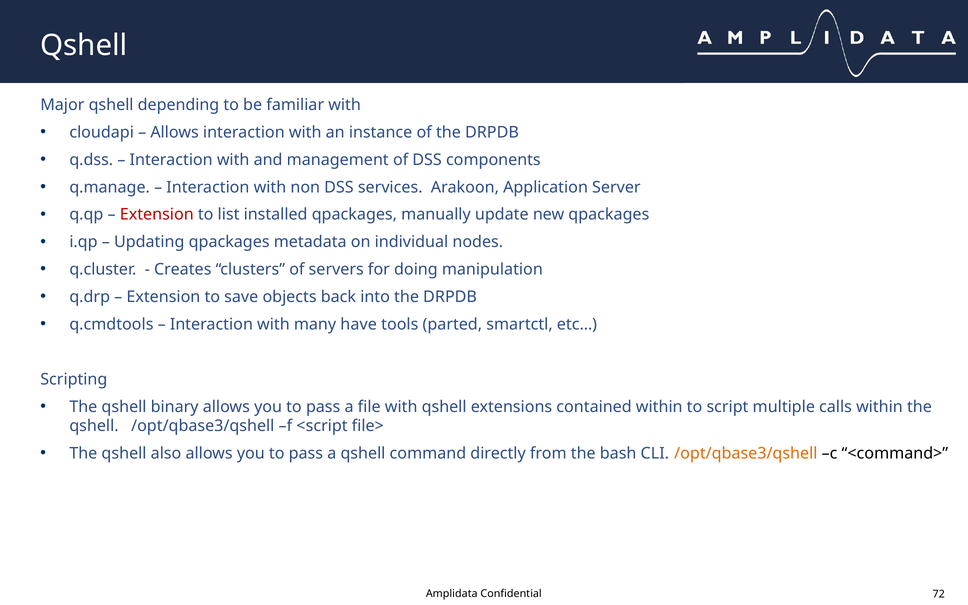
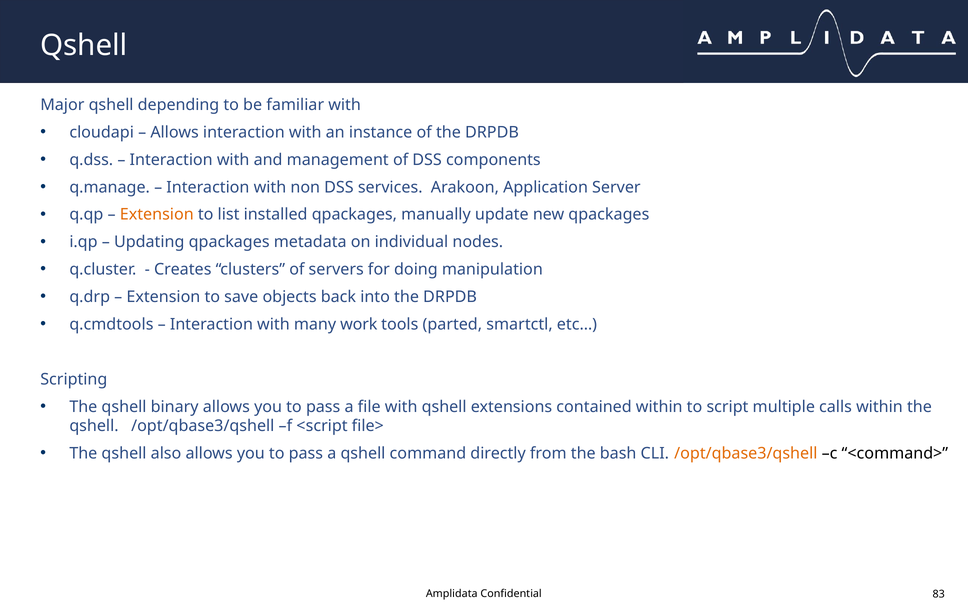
Extension at (157, 215) colour: red -> orange
have: have -> work
72: 72 -> 83
